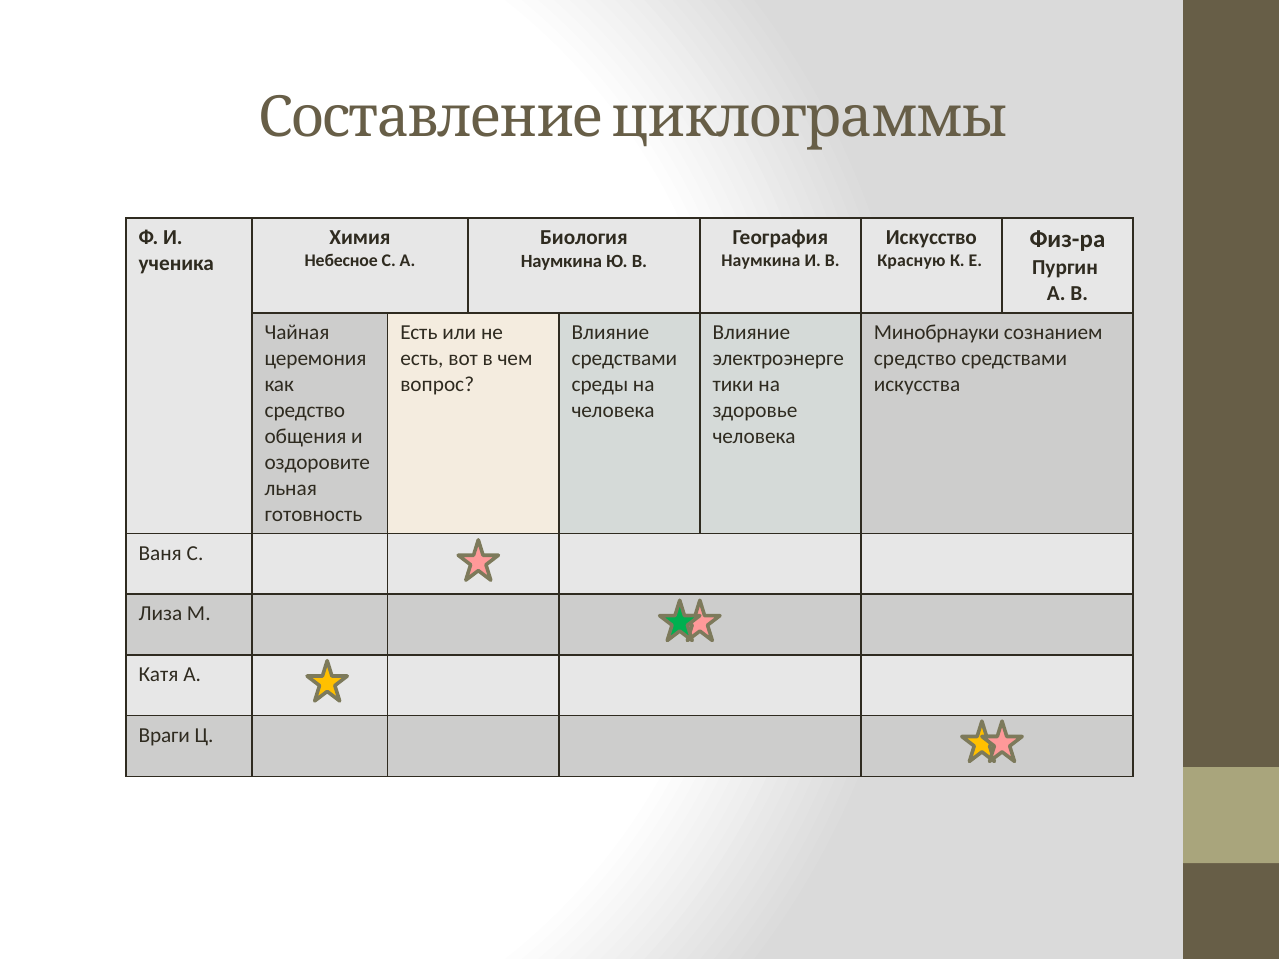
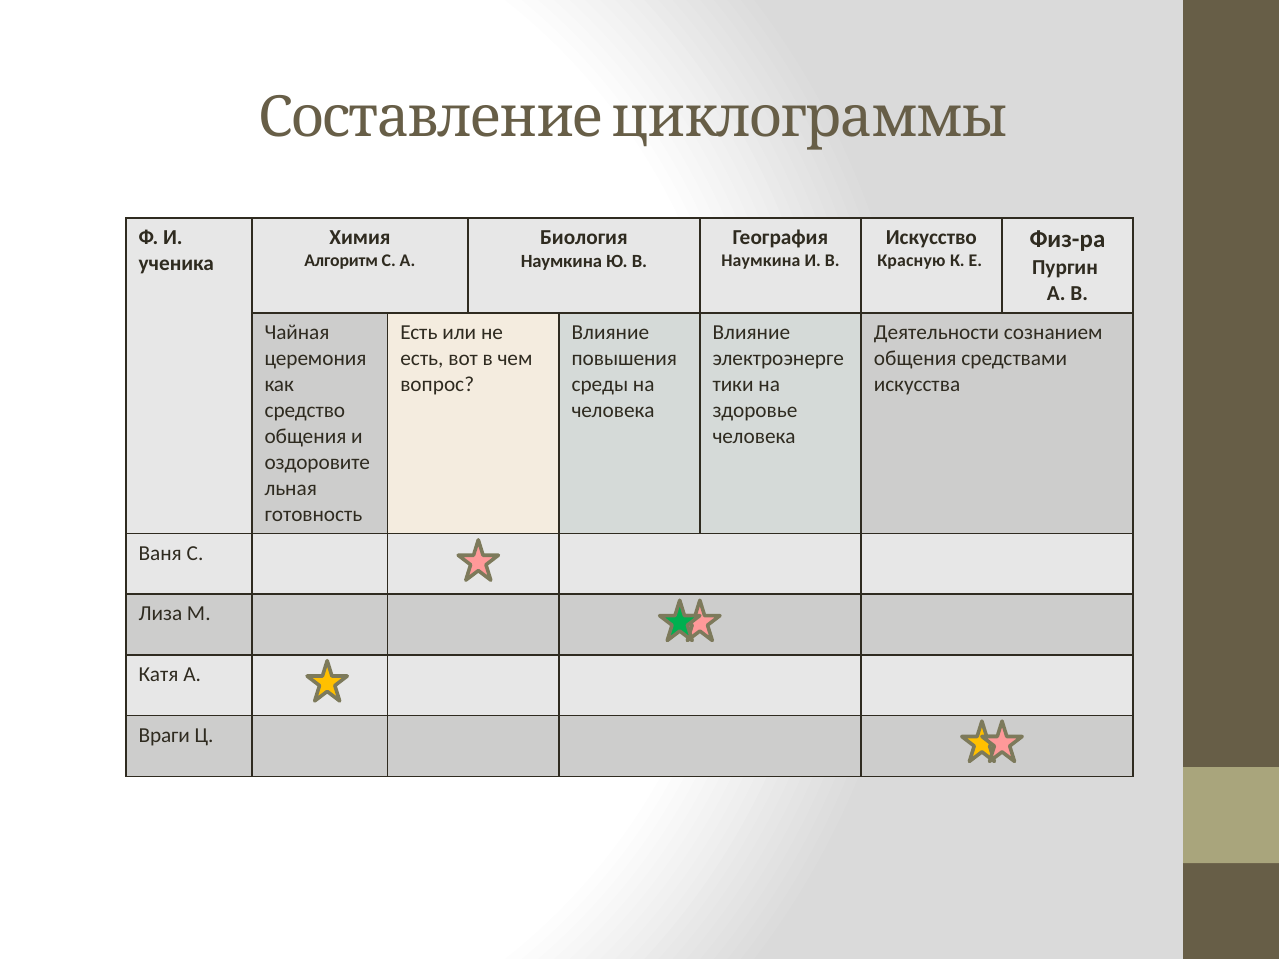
Небесное: Небесное -> Алгоритм
Минобрнауки: Минобрнауки -> Деятельности
средствами at (624, 358): средствами -> повышения
средство at (915, 358): средство -> общения
